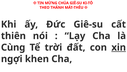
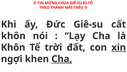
thiên at (13, 36): thiên -> khôn
Cùng at (13, 47): Cùng -> Khôn
Cha at (62, 58) underline: none -> present
